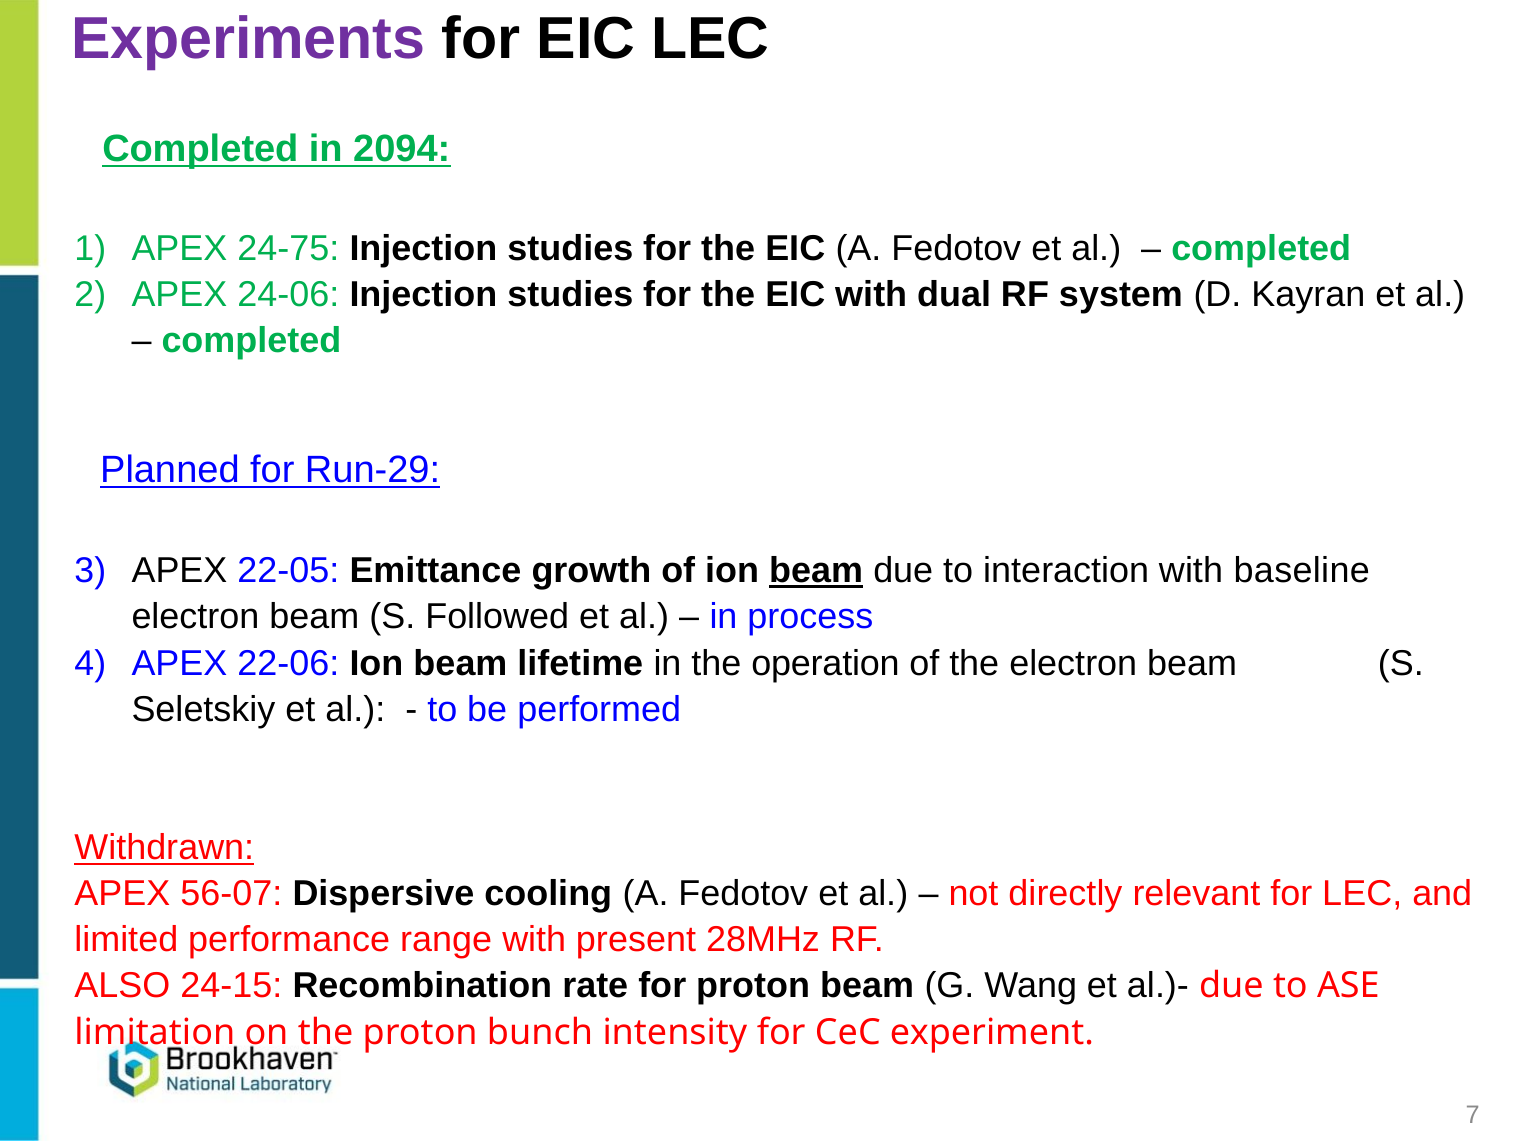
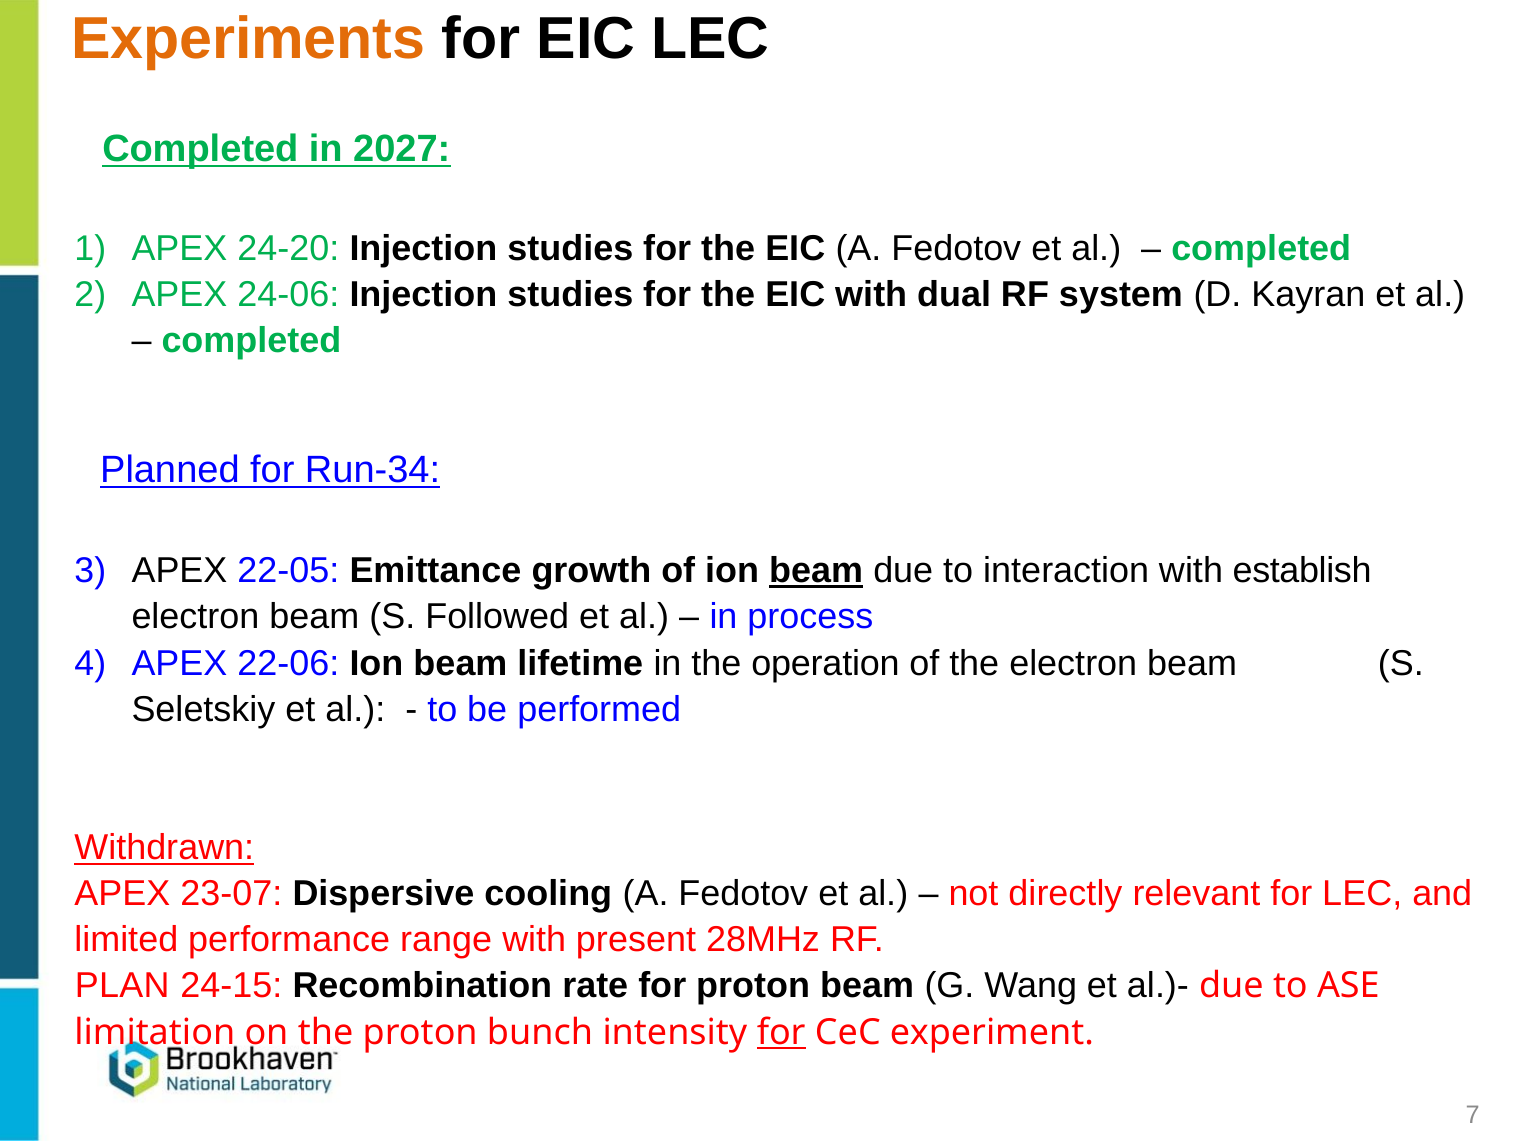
Experiments colour: purple -> orange
2094: 2094 -> 2027
24-75: 24-75 -> 24-20
Run-29: Run-29 -> Run-34
baseline: baseline -> establish
56-07: 56-07 -> 23-07
ALSO: ALSO -> PLAN
for at (781, 1032) underline: none -> present
